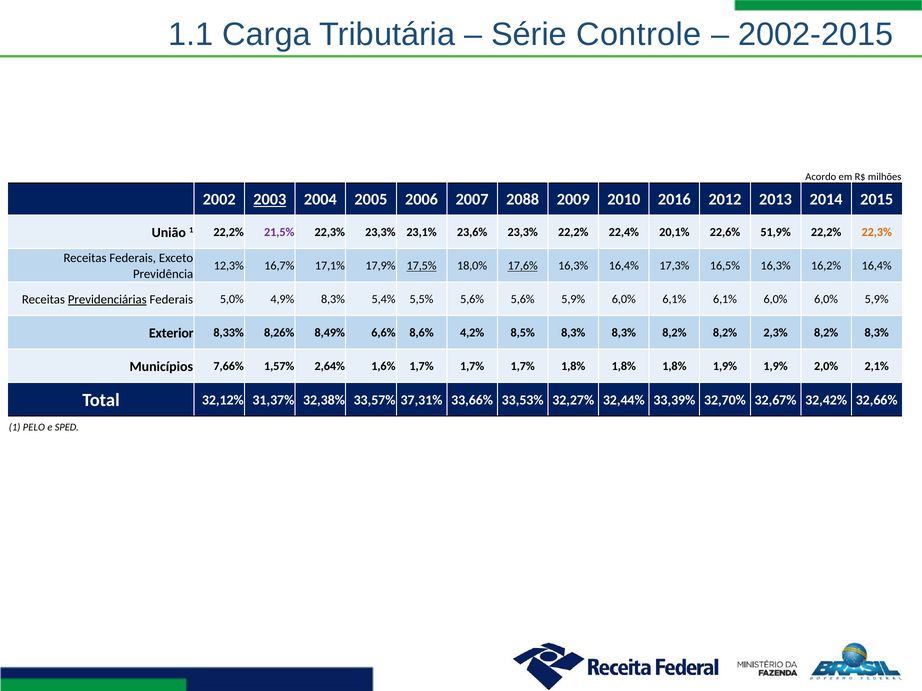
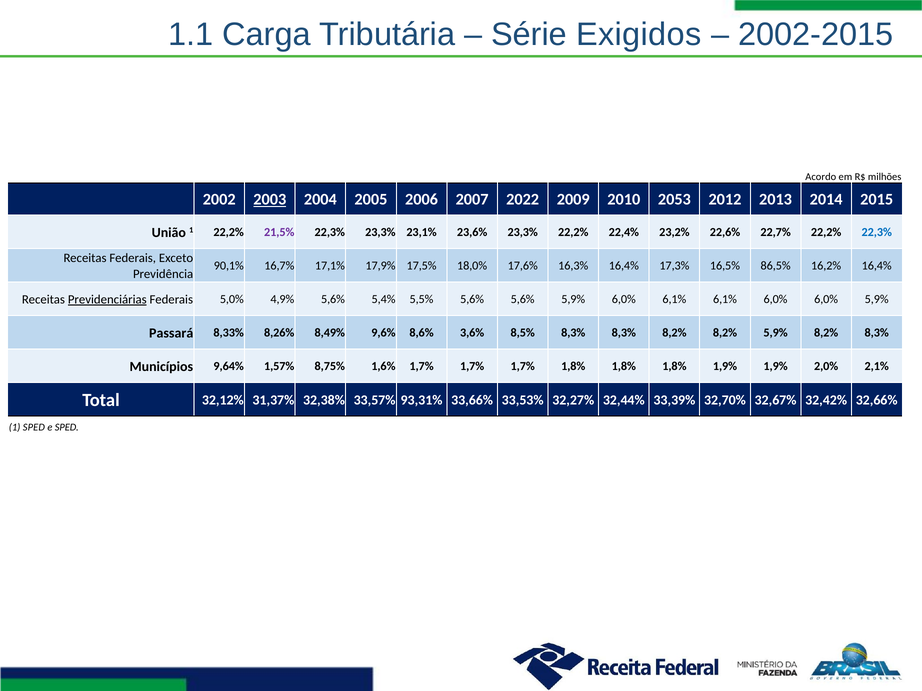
Controle: Controle -> Exigidos
2088: 2088 -> 2022
2016: 2016 -> 2053
20,1%: 20,1% -> 23,2%
51,9%: 51,9% -> 22,7%
22,3% at (877, 233) colour: orange -> blue
12,3%: 12,3% -> 90,1%
17,5% underline: present -> none
17,6% underline: present -> none
16,5% 16,3%: 16,3% -> 86,5%
4,9% 8,3%: 8,3% -> 5,6%
Exterior: Exterior -> Passará
6,6%: 6,6% -> 9,6%
4,2%: 4,2% -> 3,6%
8,2% 2,3%: 2,3% -> 5,9%
7,66%: 7,66% -> 9,64%
2,64%: 2,64% -> 8,75%
37,31%: 37,31% -> 93,31%
1 PELO: PELO -> SPED
